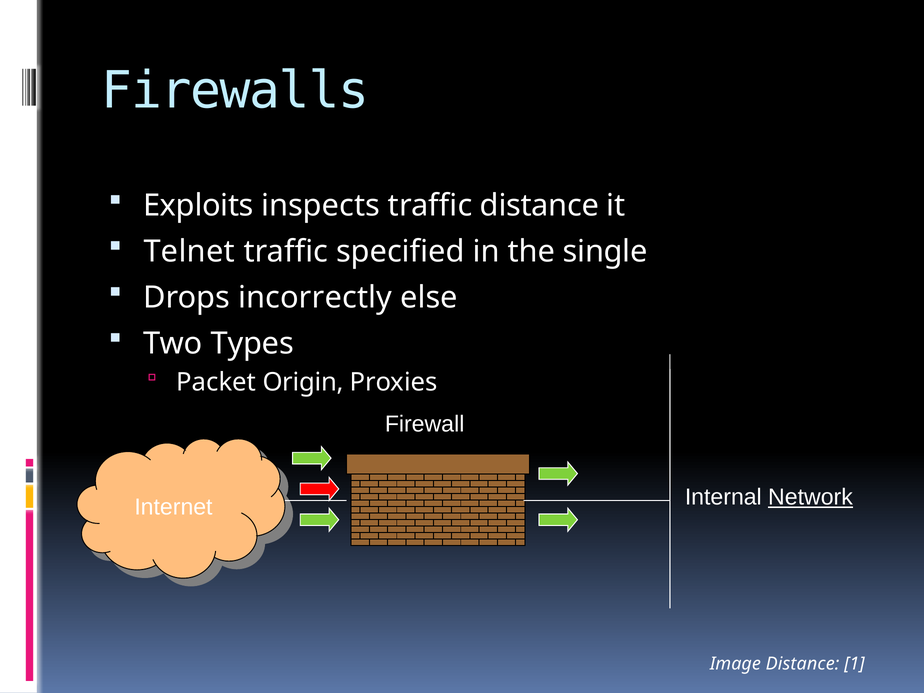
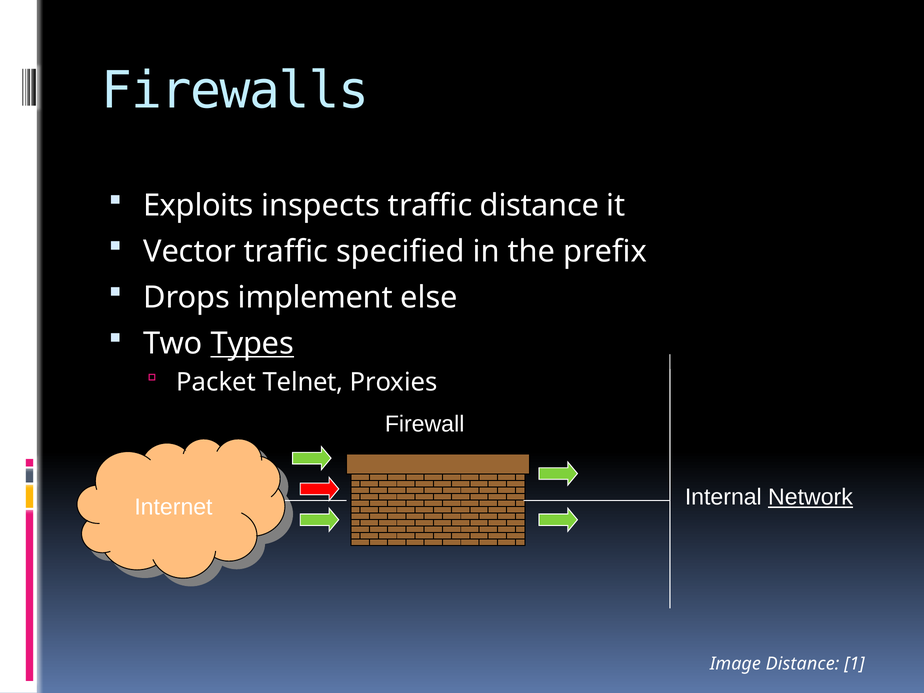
Telnet: Telnet -> Vector
single: single -> prefix
incorrectly: incorrectly -> implement
Types underline: none -> present
Origin: Origin -> Telnet
